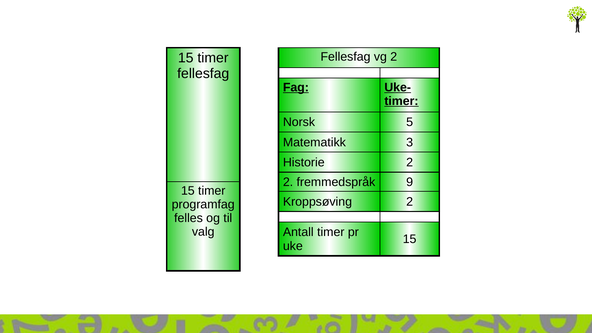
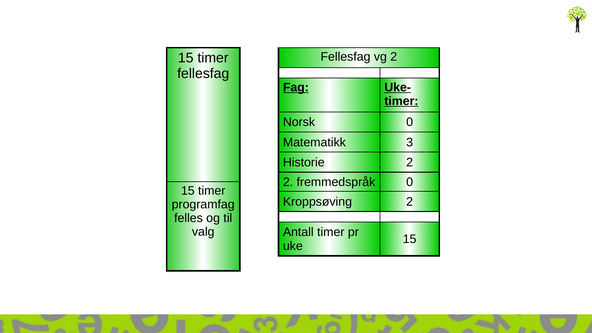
Norsk 5: 5 -> 0
fremmedspråk 9: 9 -> 0
